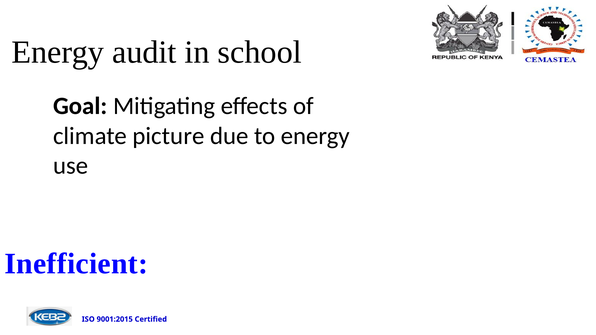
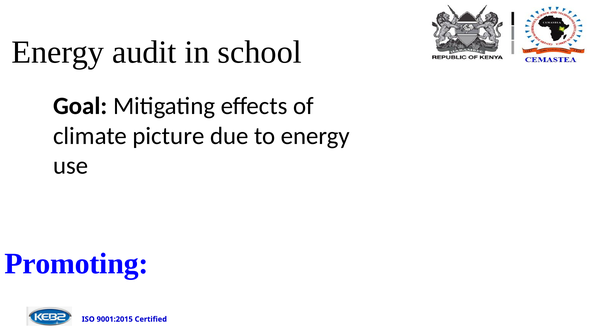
Inefficient: Inefficient -> Promoting
